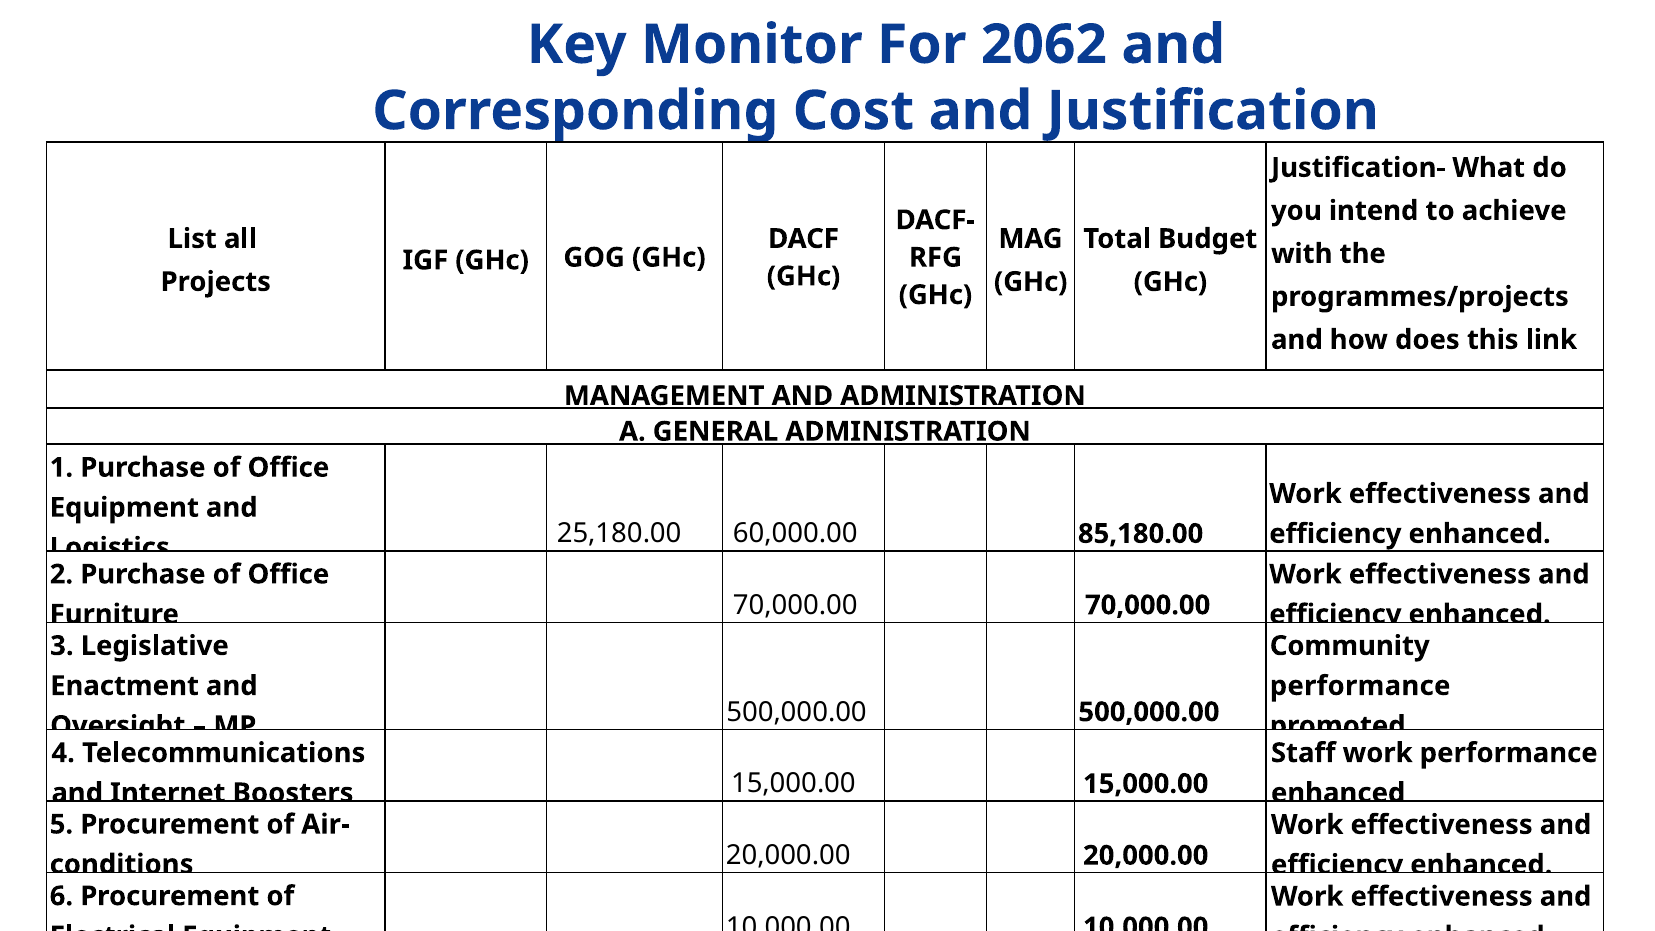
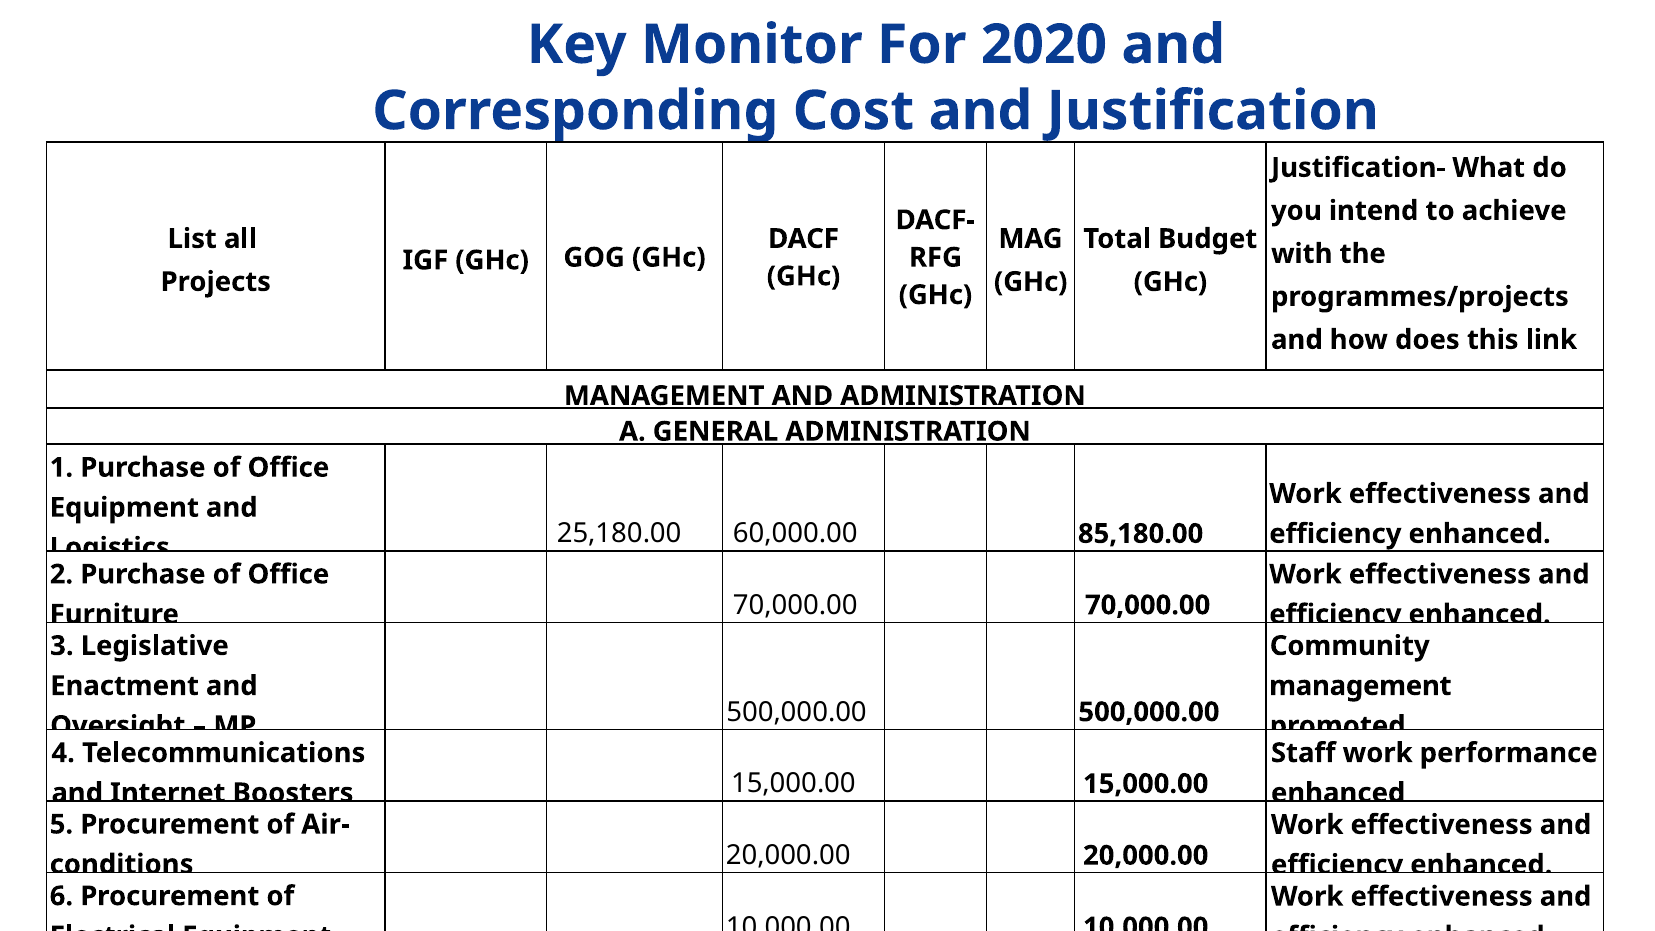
2062: 2062 -> 2020
performance at (1360, 686): performance -> management
